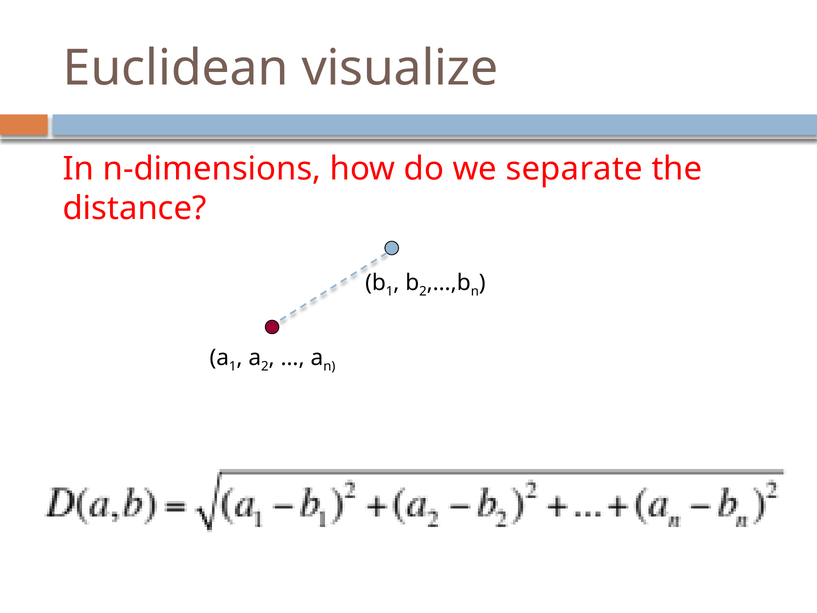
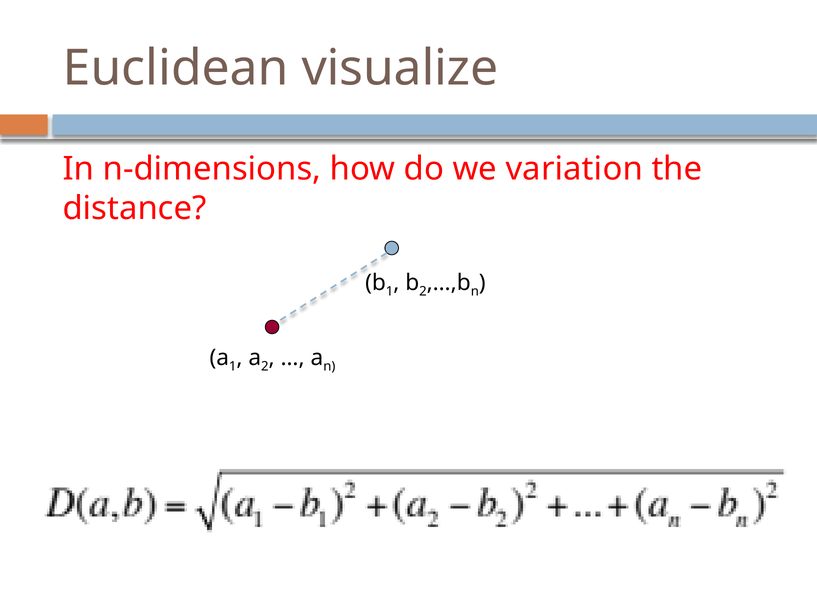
separate: separate -> variation
